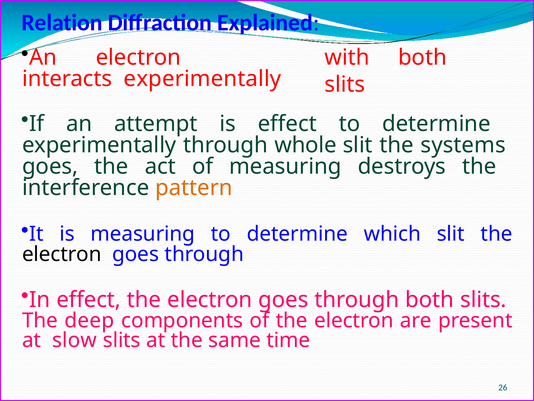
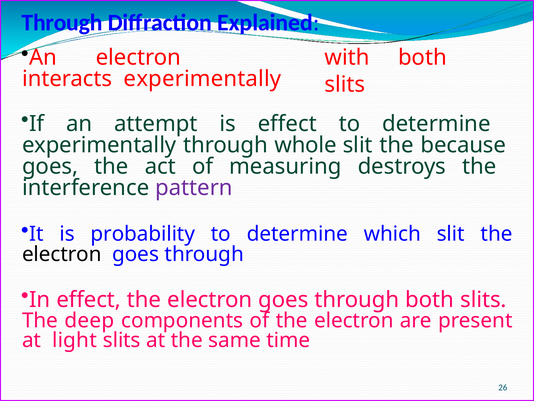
Relation at (62, 23): Relation -> Through
systems: systems -> because
pattern colour: orange -> purple
is measuring: measuring -> probability
slow: slow -> light
